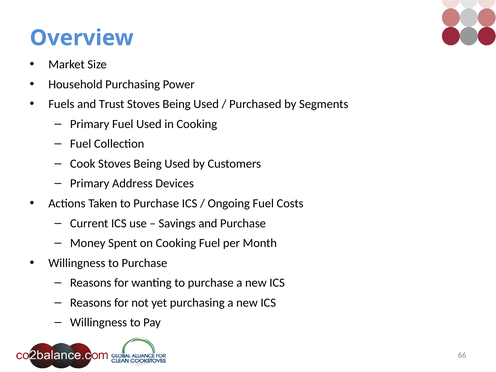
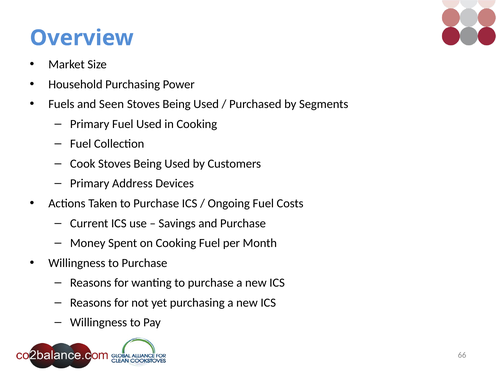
Trust: Trust -> Seen
